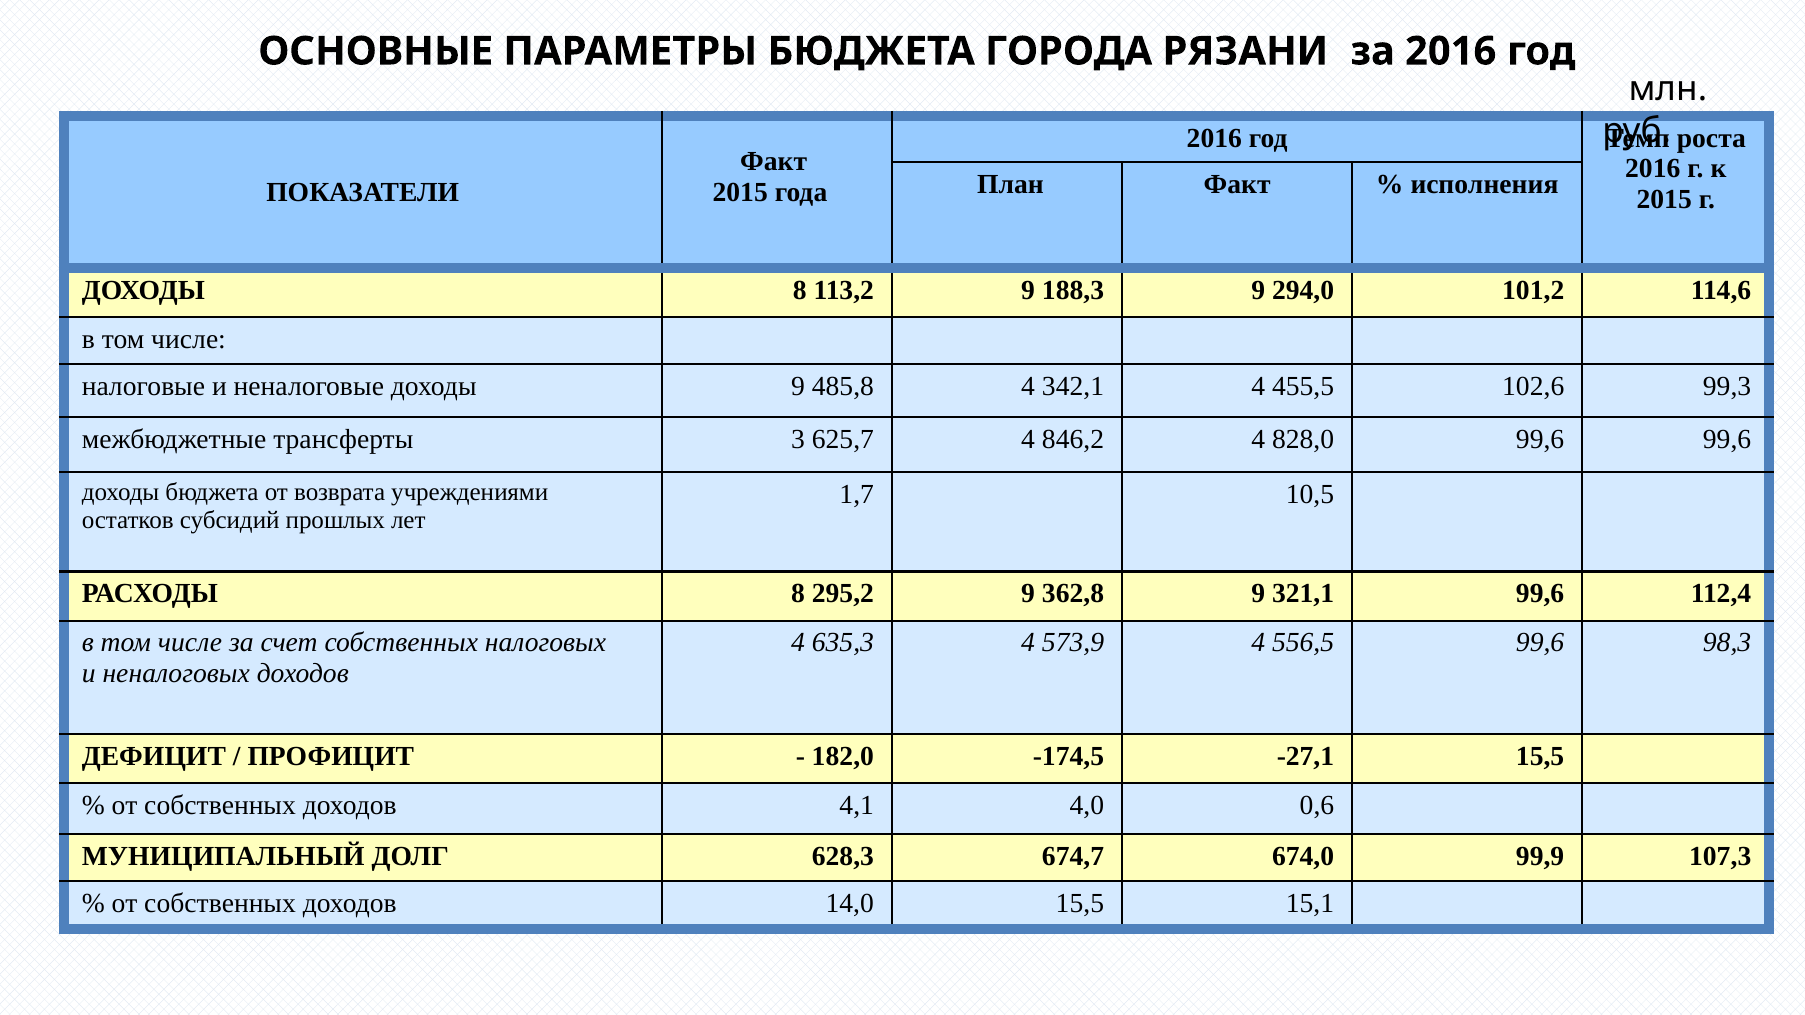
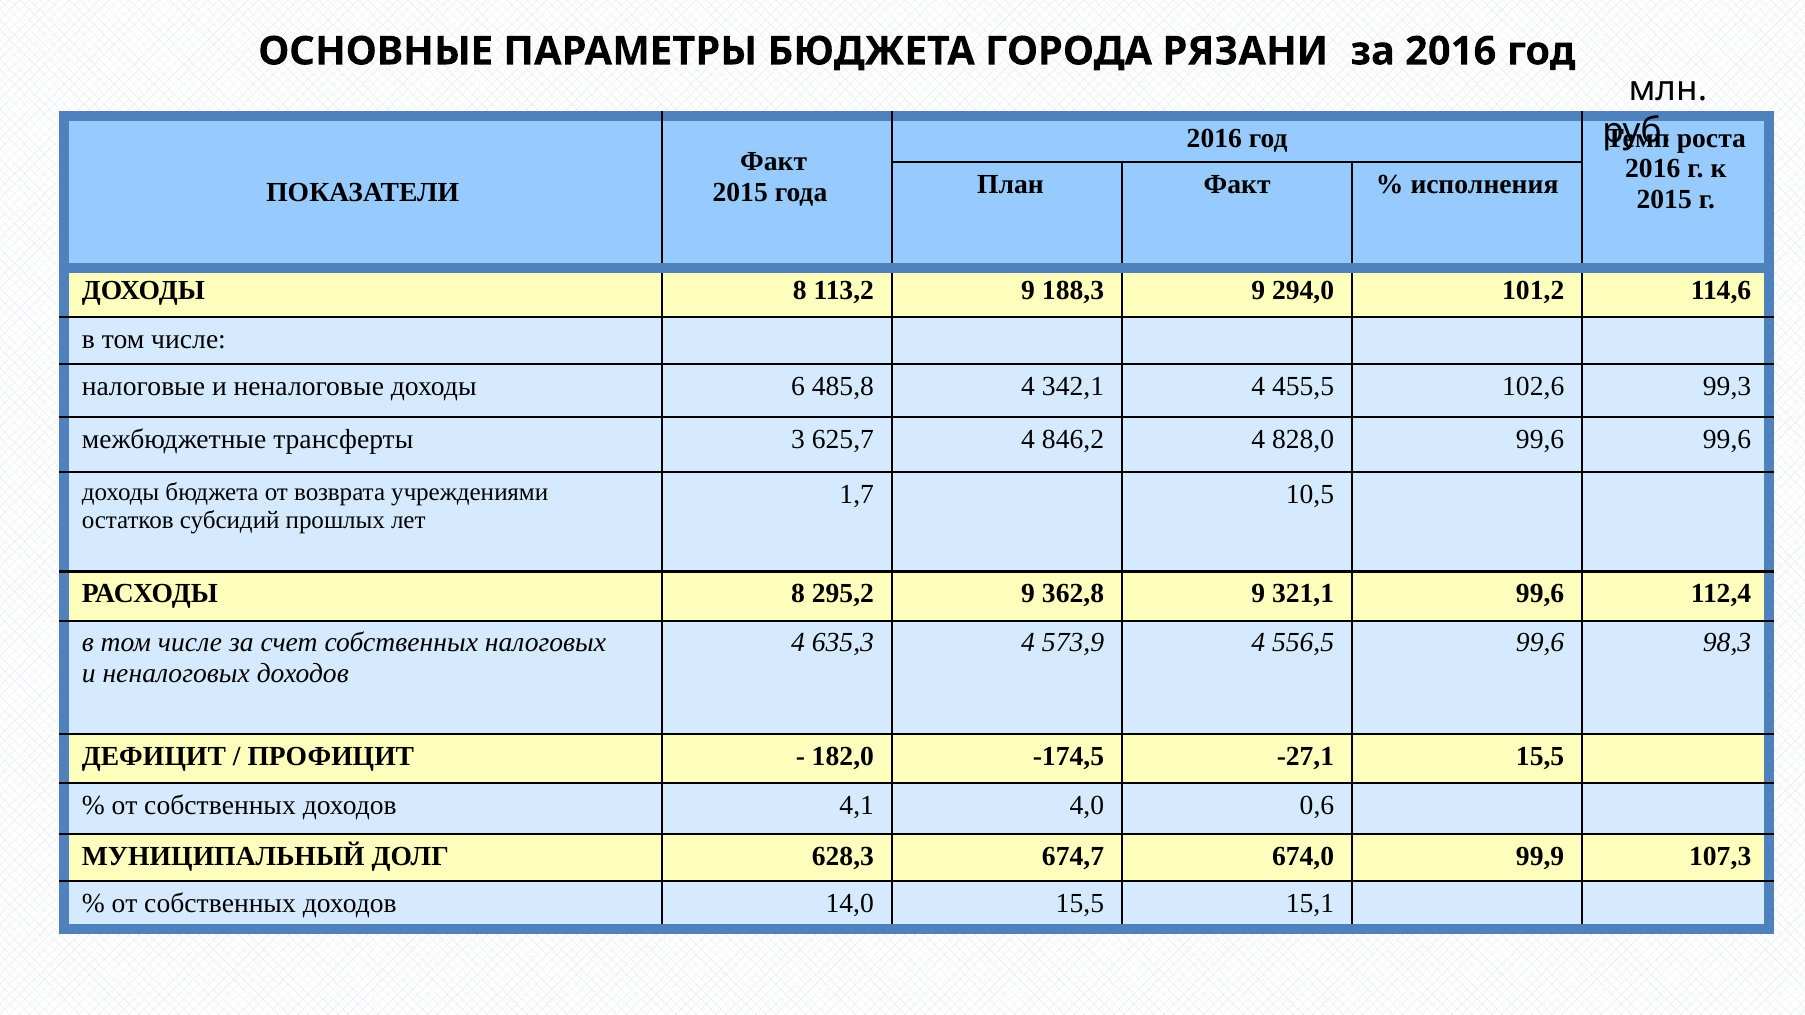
доходы 9: 9 -> 6
